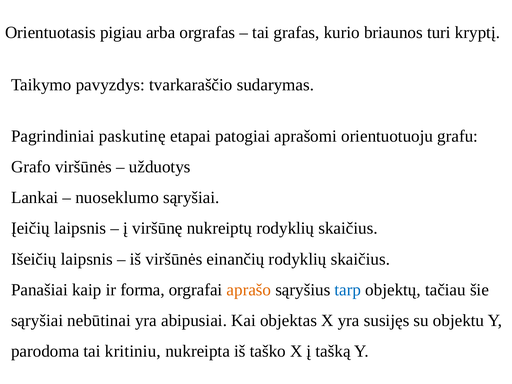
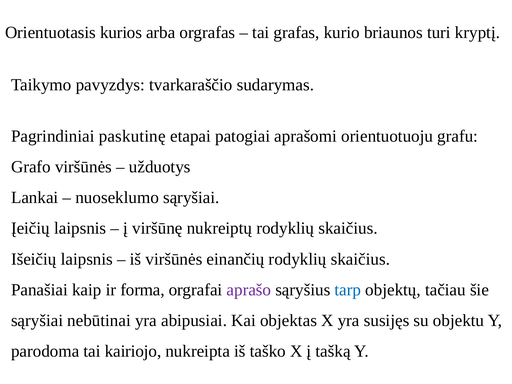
pigiau: pigiau -> kurios
aprašo colour: orange -> purple
kritiniu: kritiniu -> kairiojo
